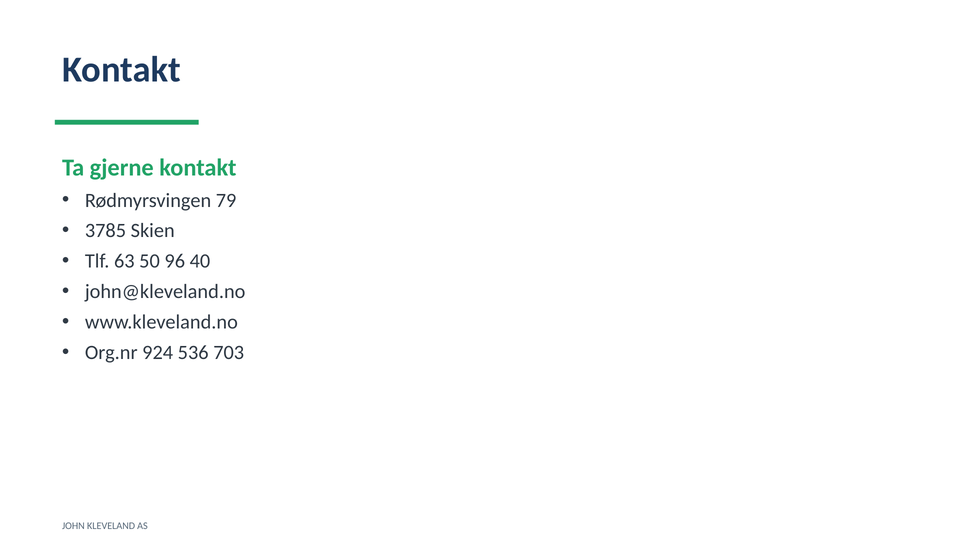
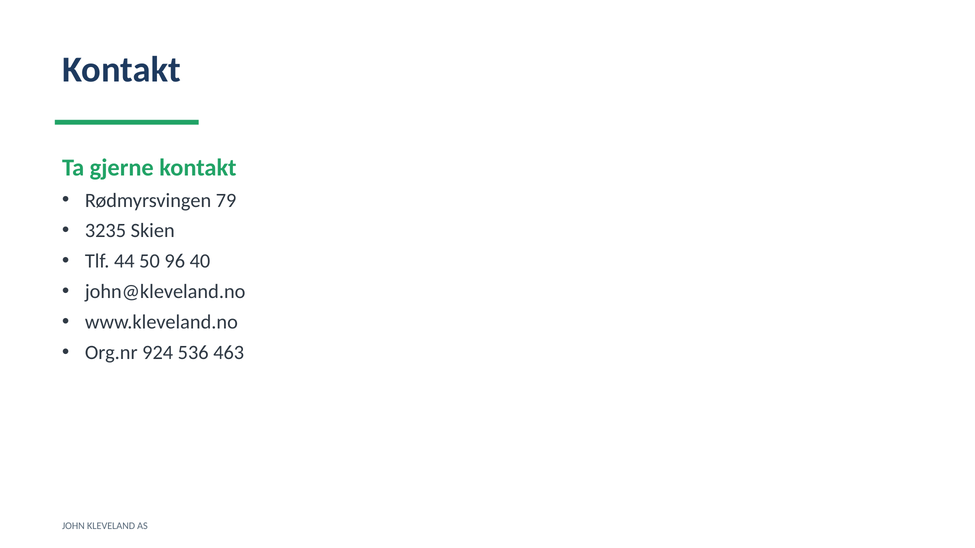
3785: 3785 -> 3235
63: 63 -> 44
703: 703 -> 463
